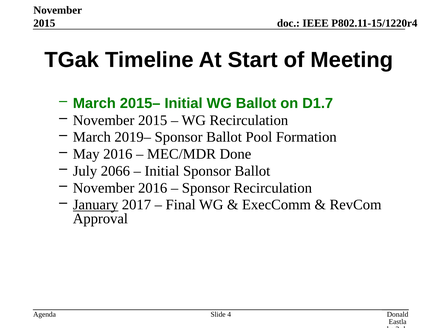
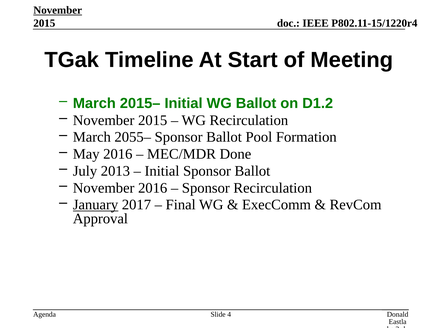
November at (58, 10) underline: none -> present
D1.7: D1.7 -> D1.2
2019–: 2019– -> 2055–
2066: 2066 -> 2013
